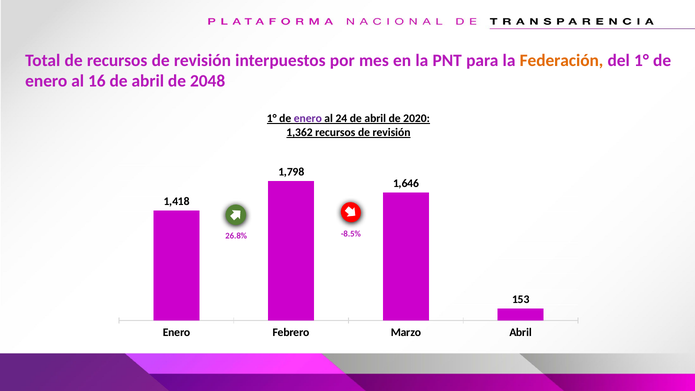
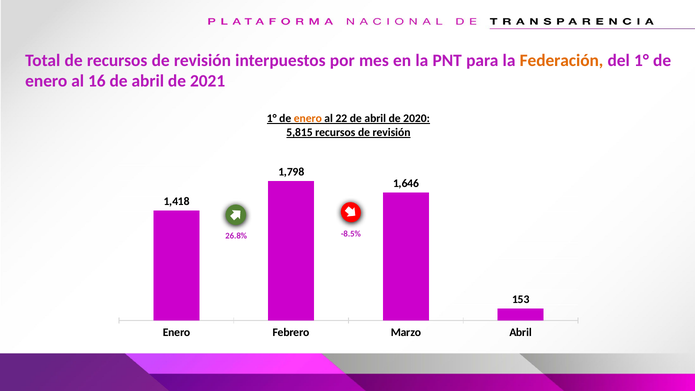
2048: 2048 -> 2021
enero at (308, 119) colour: purple -> orange
24: 24 -> 22
1,362: 1,362 -> 5,815
